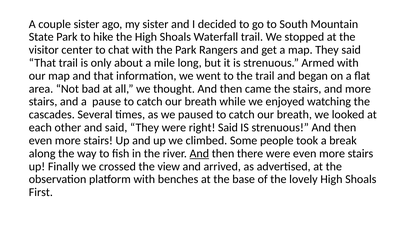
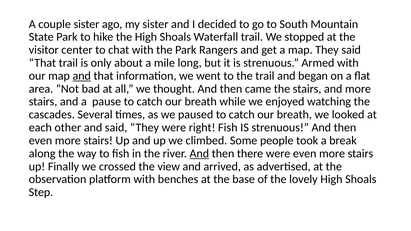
and at (82, 76) underline: none -> present
right Said: Said -> Fish
First: First -> Step
